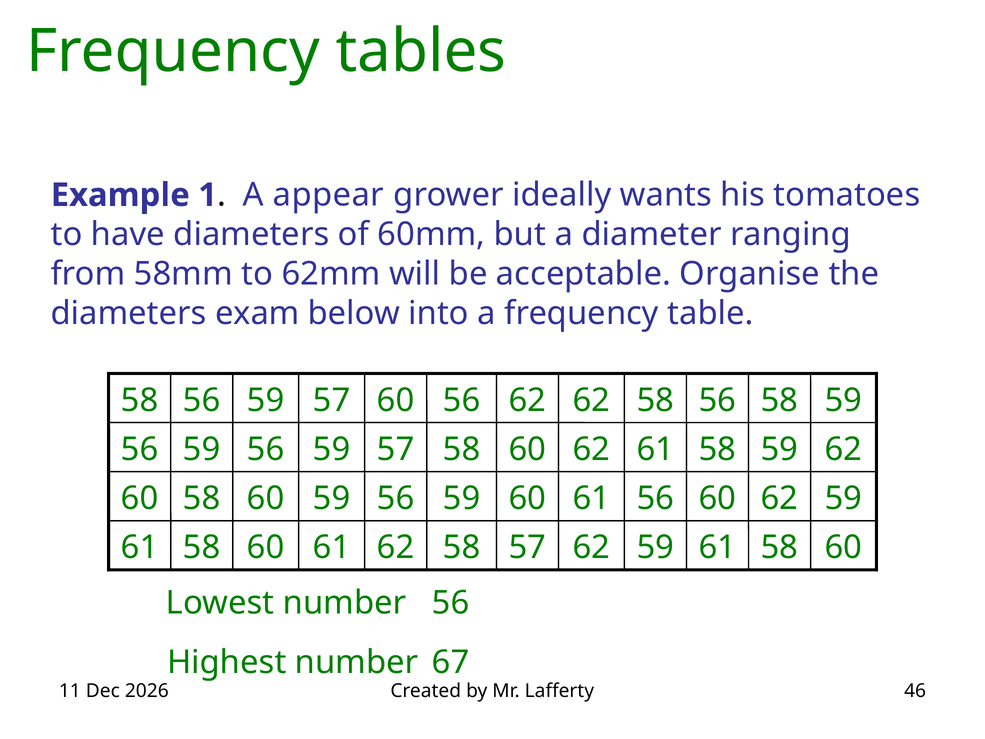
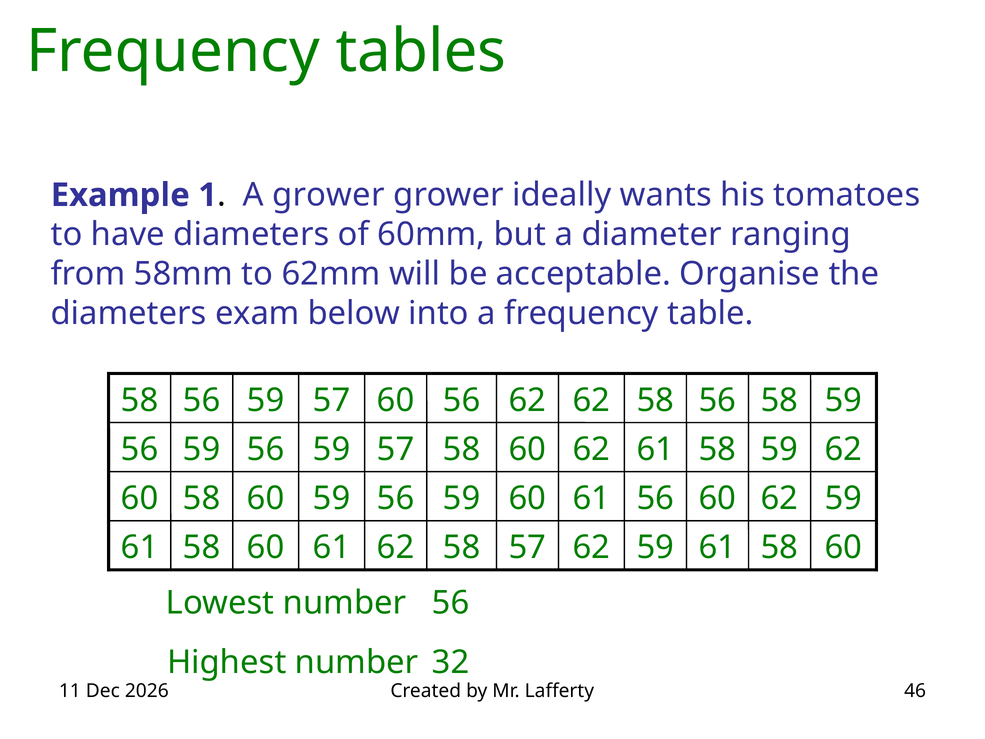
A appear: appear -> grower
67: 67 -> 32
